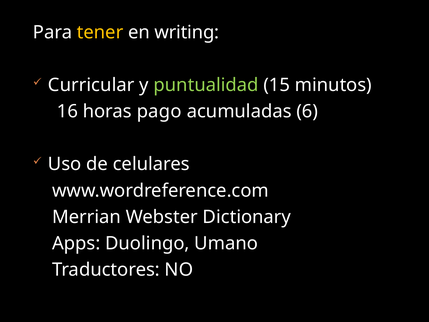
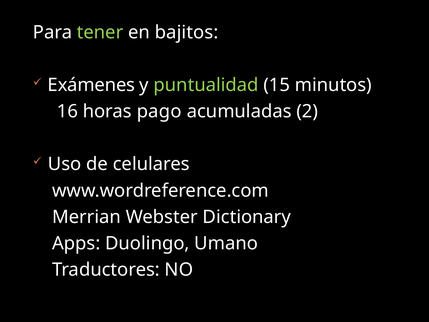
tener colour: yellow -> light green
writing: writing -> bajitos
Curricular: Curricular -> Exámenes
6: 6 -> 2
